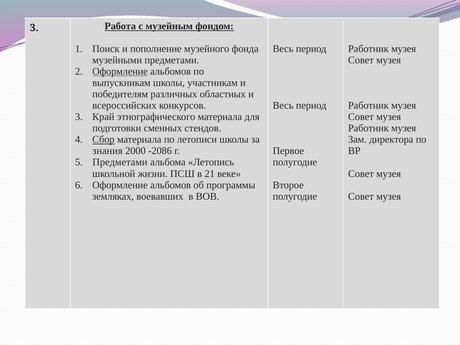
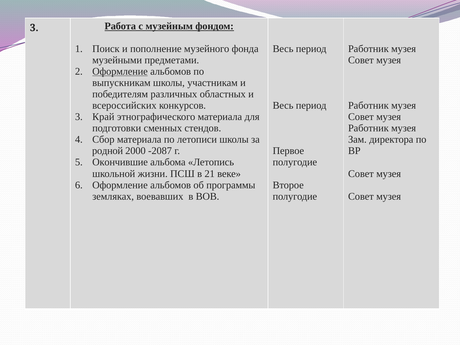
Сбор underline: present -> none
знания: знания -> родной
-2086: -2086 -> -2087
Предметами at (120, 162): Предметами -> Окончившие
